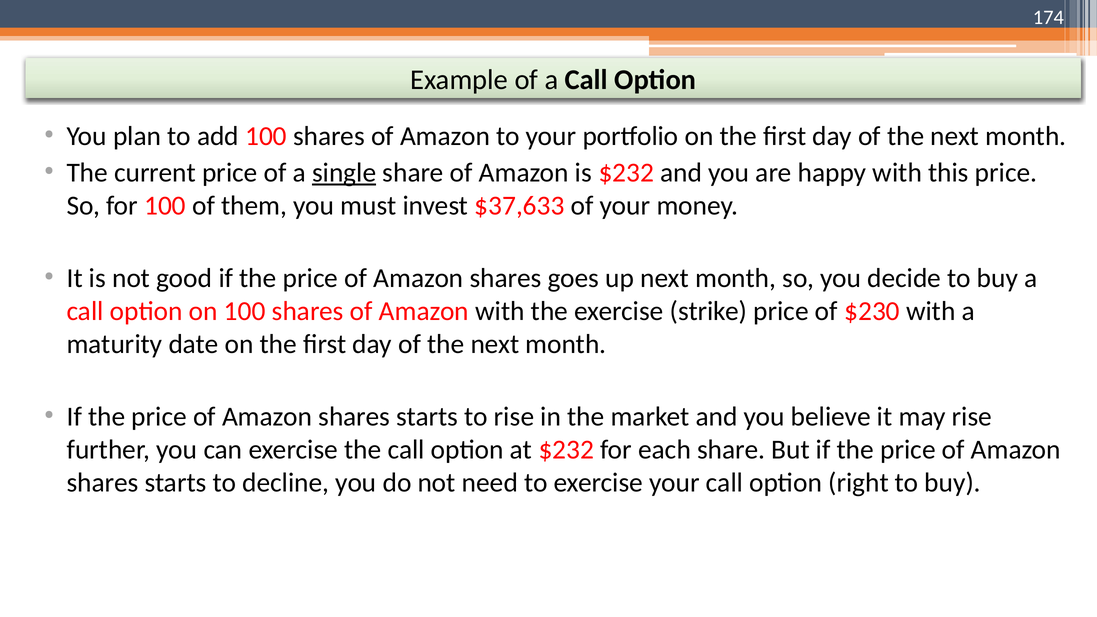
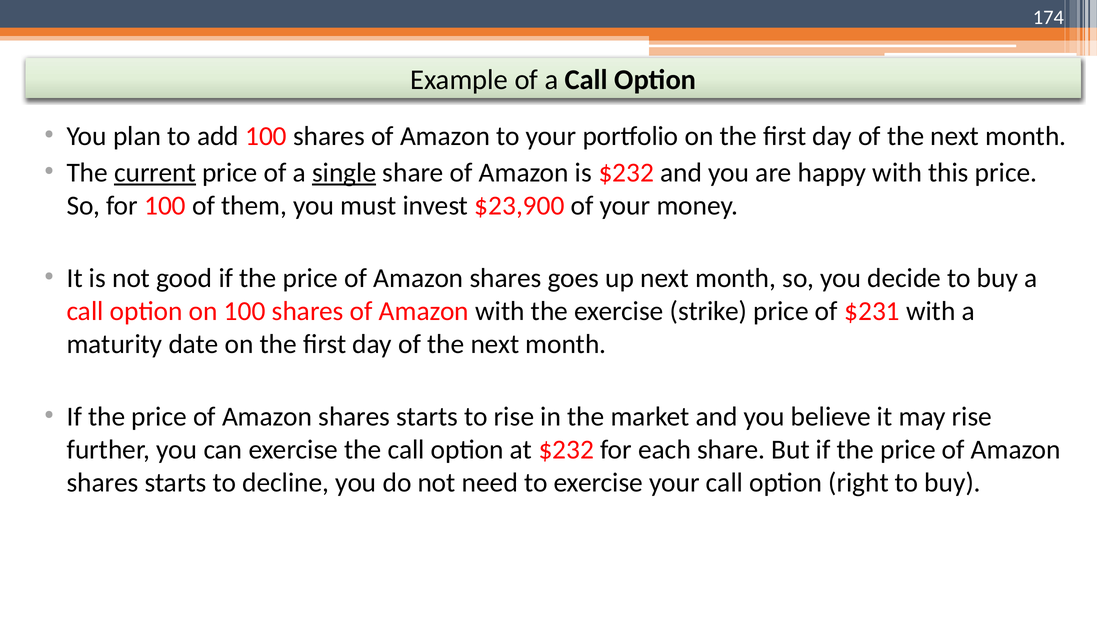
current underline: none -> present
$37,633: $37,633 -> $23,900
$230: $230 -> $231
